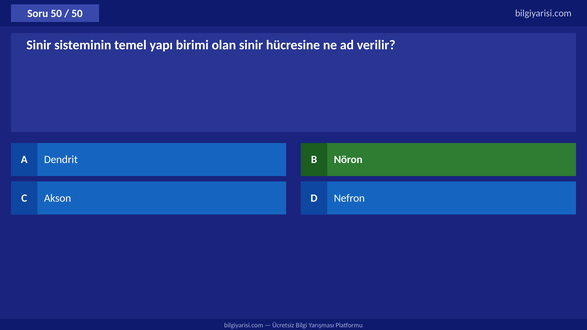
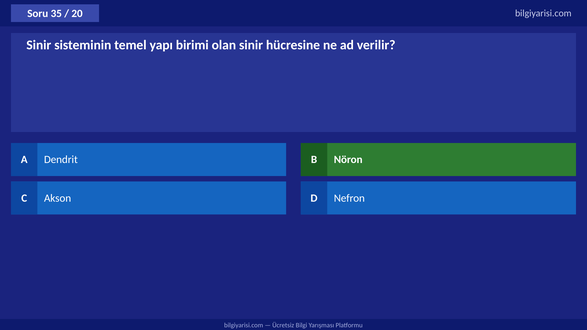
Soru 50: 50 -> 35
50 at (77, 13): 50 -> 20
